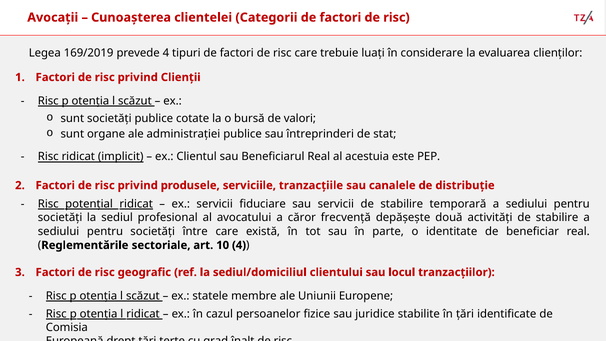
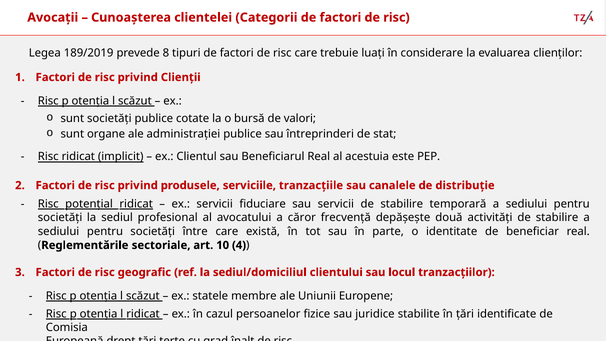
169/2019: 169/2019 -> 189/2019
prevede 4: 4 -> 8
